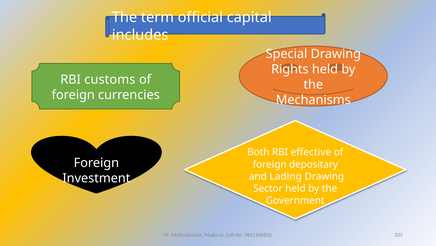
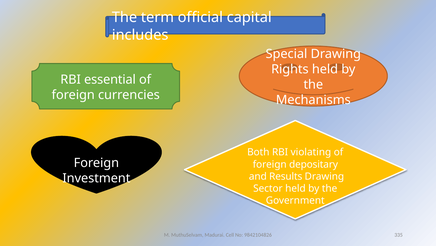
customs: customs -> essential
effective: effective -> violating
Lading: Lading -> Results
